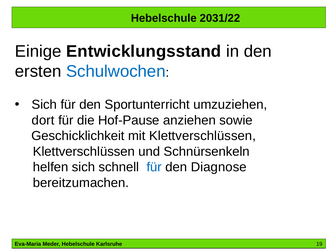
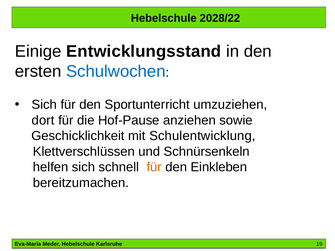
2031/22: 2031/22 -> 2028/22
mit Klettverschlüssen: Klettverschlüssen -> Schulentwicklung
für at (154, 167) colour: blue -> orange
Diagnose: Diagnose -> Einkleben
